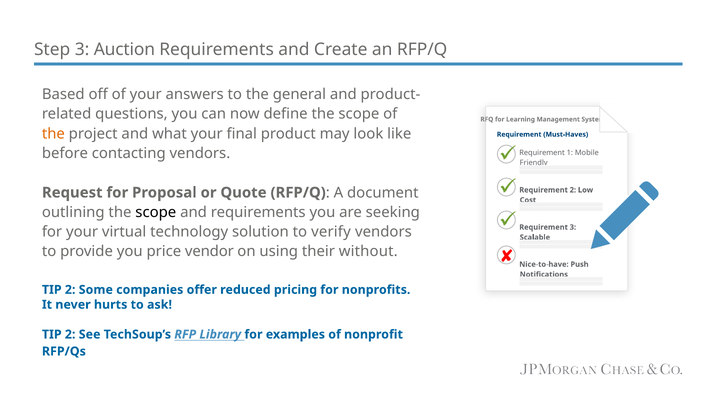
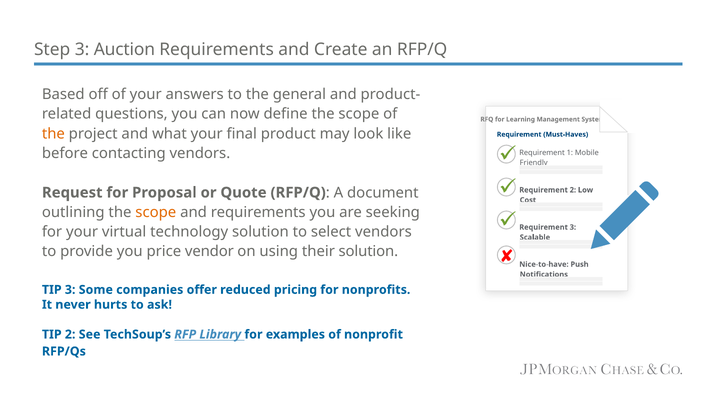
scope at (156, 213) colour: black -> orange
verify: verify -> select
their without: without -> solution
2 at (70, 290): 2 -> 3
